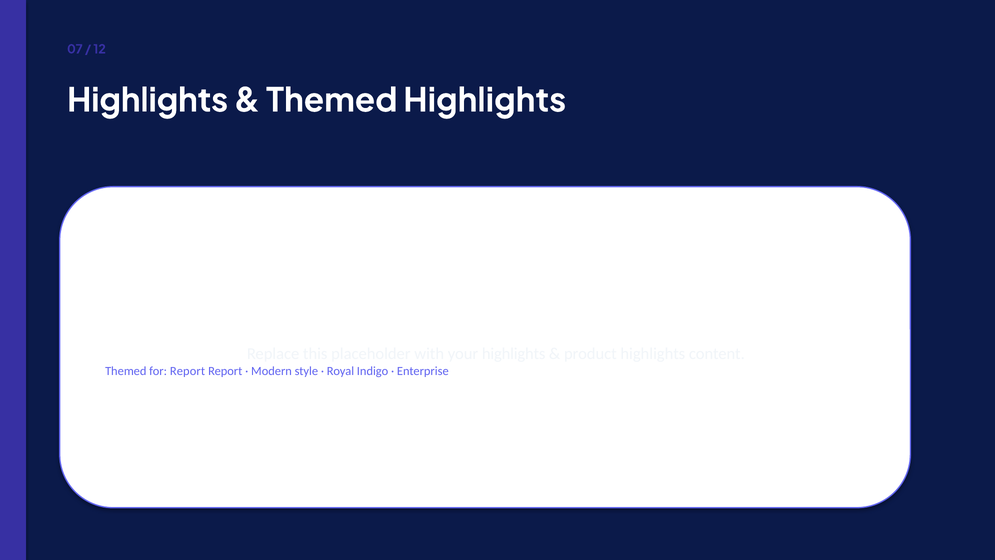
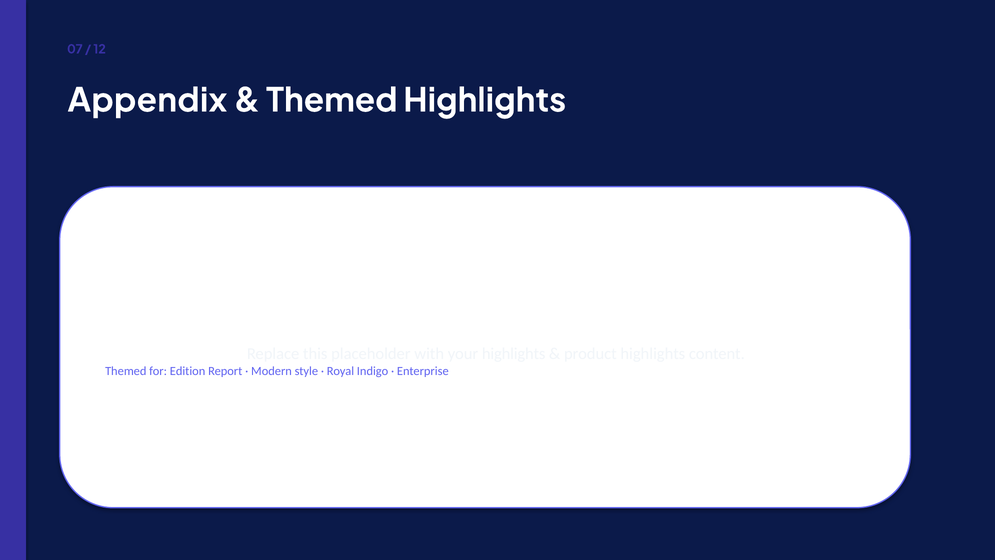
Highlights at (148, 101): Highlights -> Appendix
for Report: Report -> Edition
